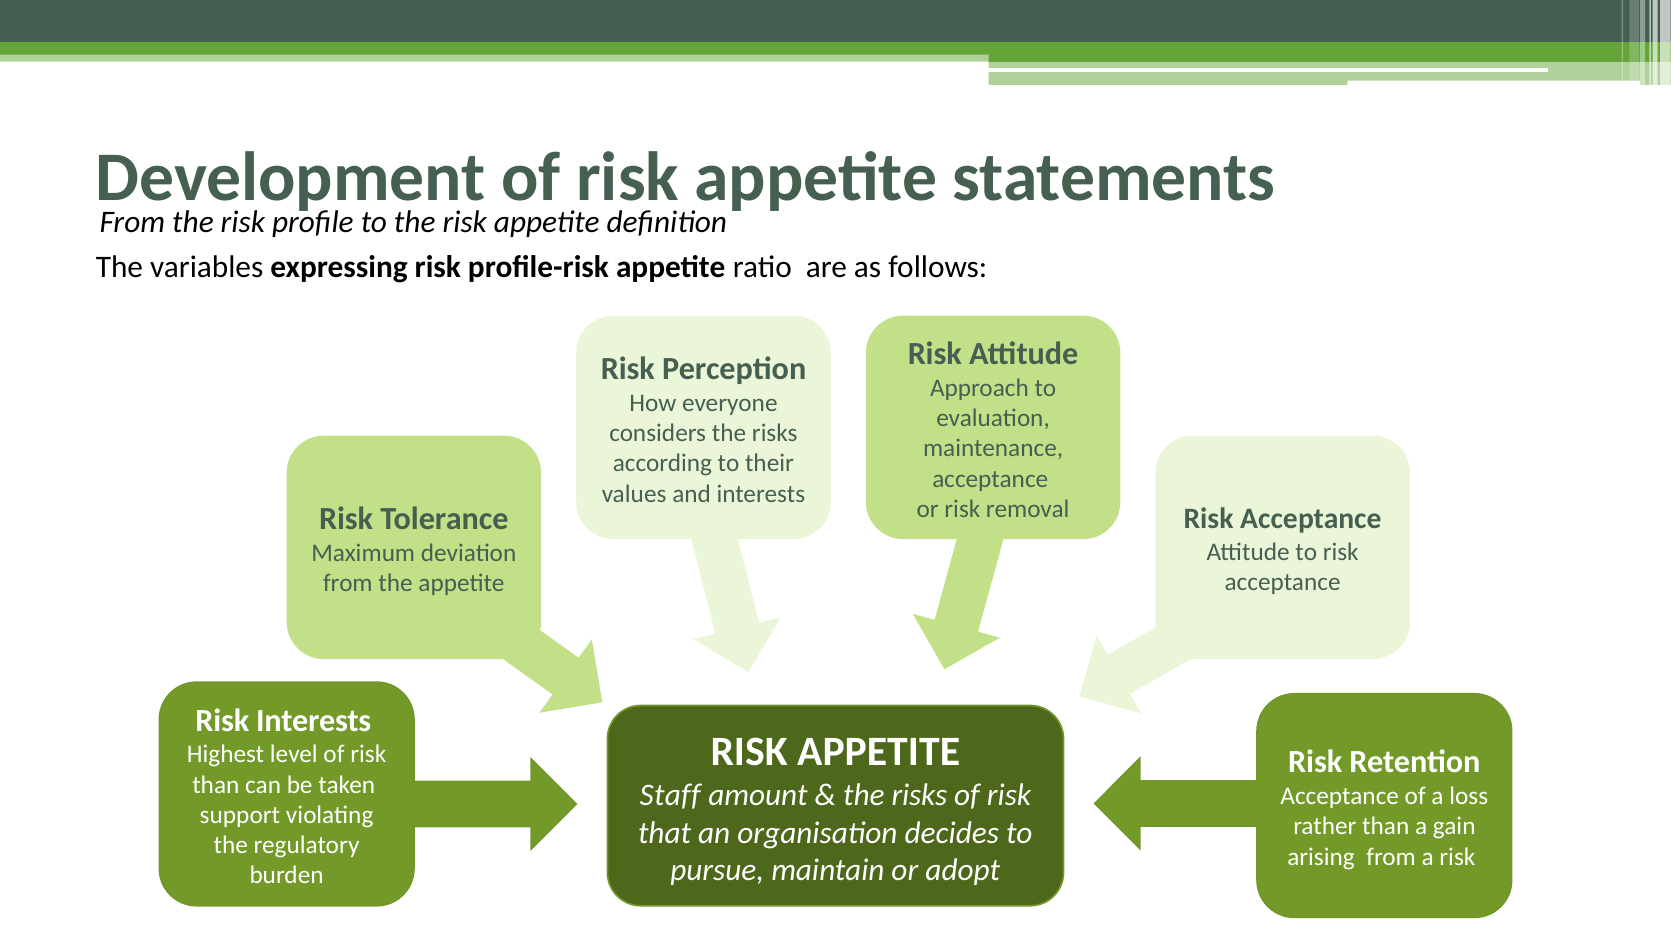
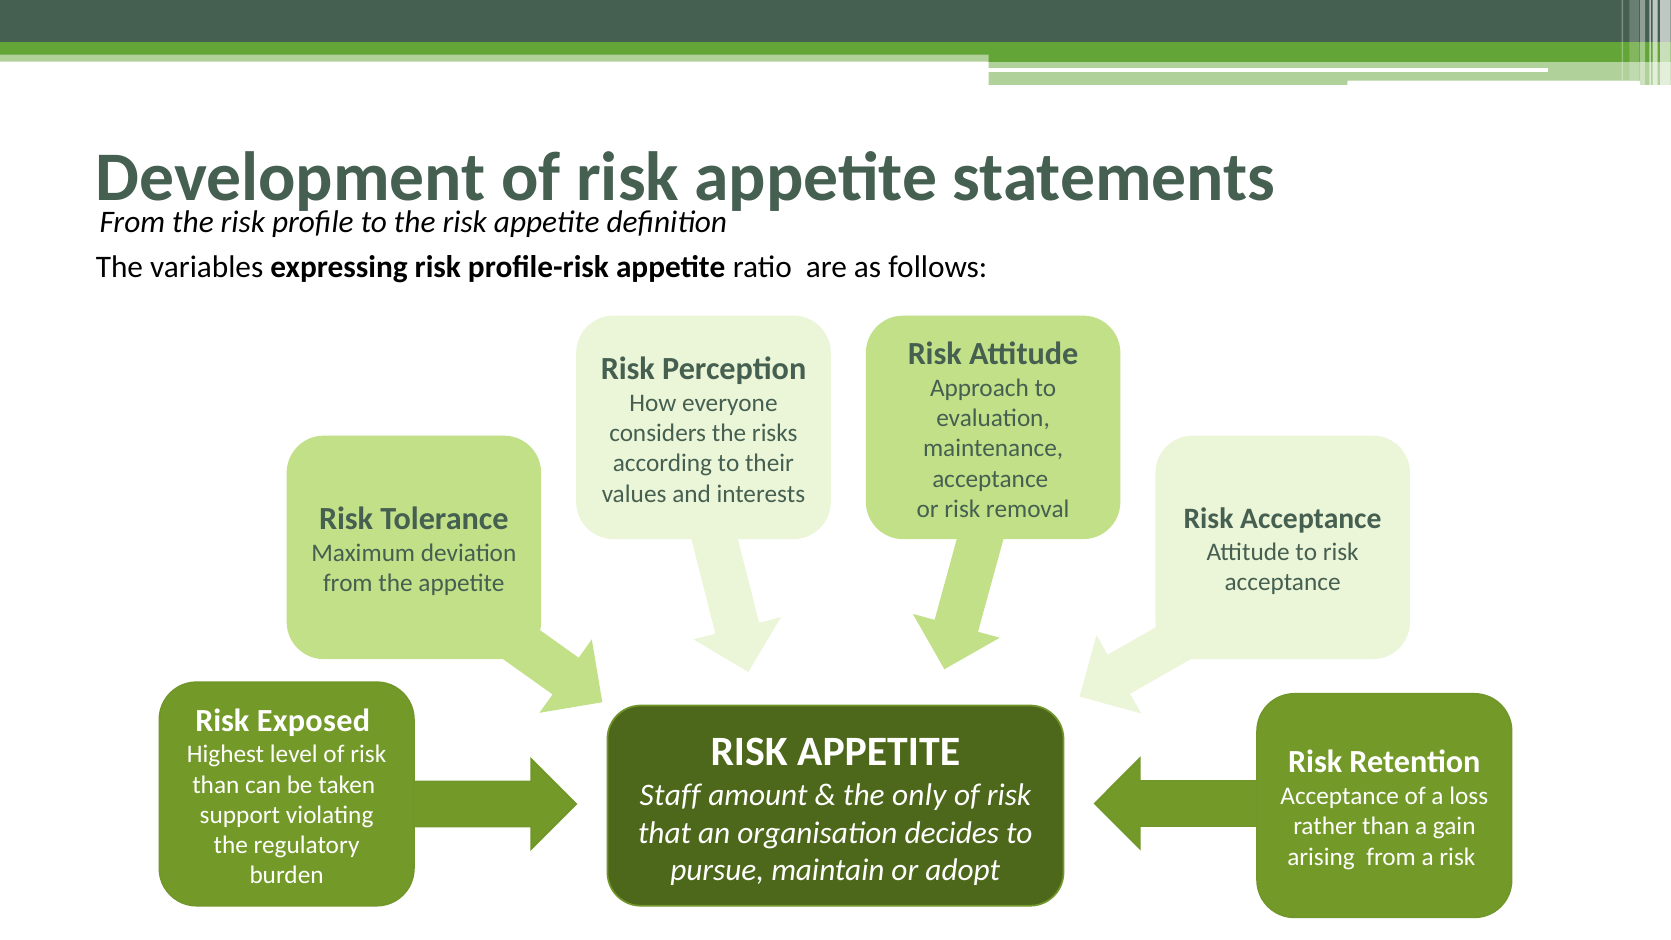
Risk Interests: Interests -> Exposed
risks at (919, 795): risks -> only
